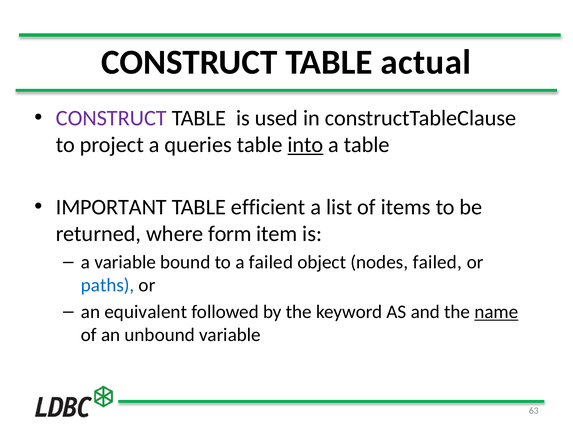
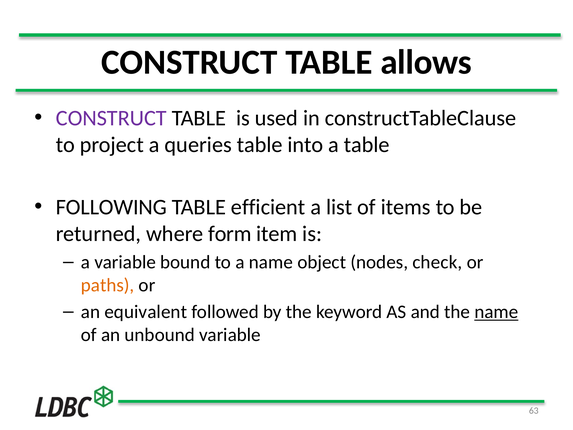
actual: actual -> allows
into underline: present -> none
IMPORTANT: IMPORTANT -> FOLLOWING
a failed: failed -> name
nodes failed: failed -> check
paths colour: blue -> orange
